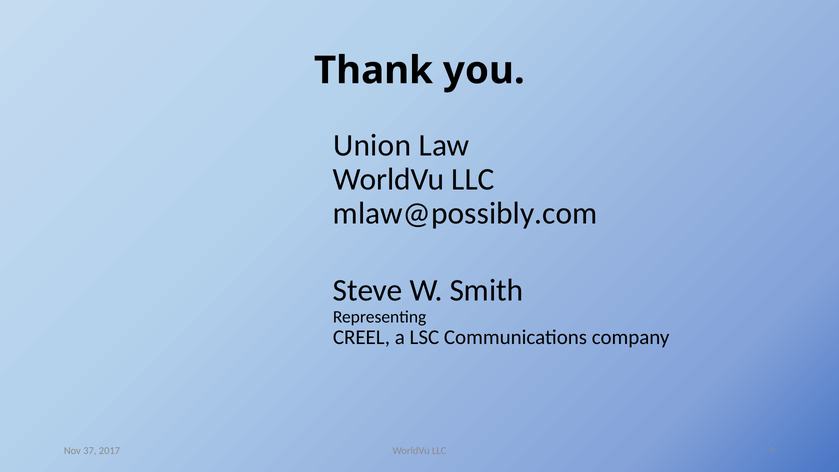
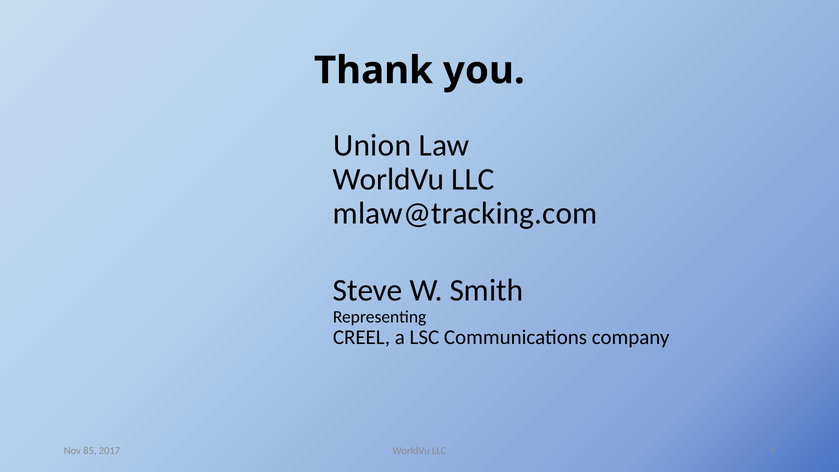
mlaw@possibly.com: mlaw@possibly.com -> mlaw@tracking.com
37: 37 -> 85
